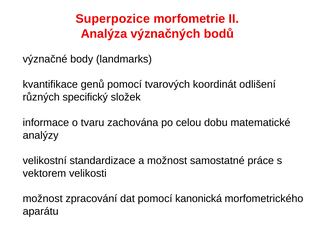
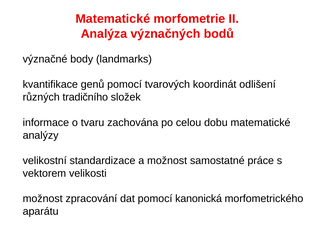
Superpozice at (113, 19): Superpozice -> Matematické
specifický: specifický -> tradičního
